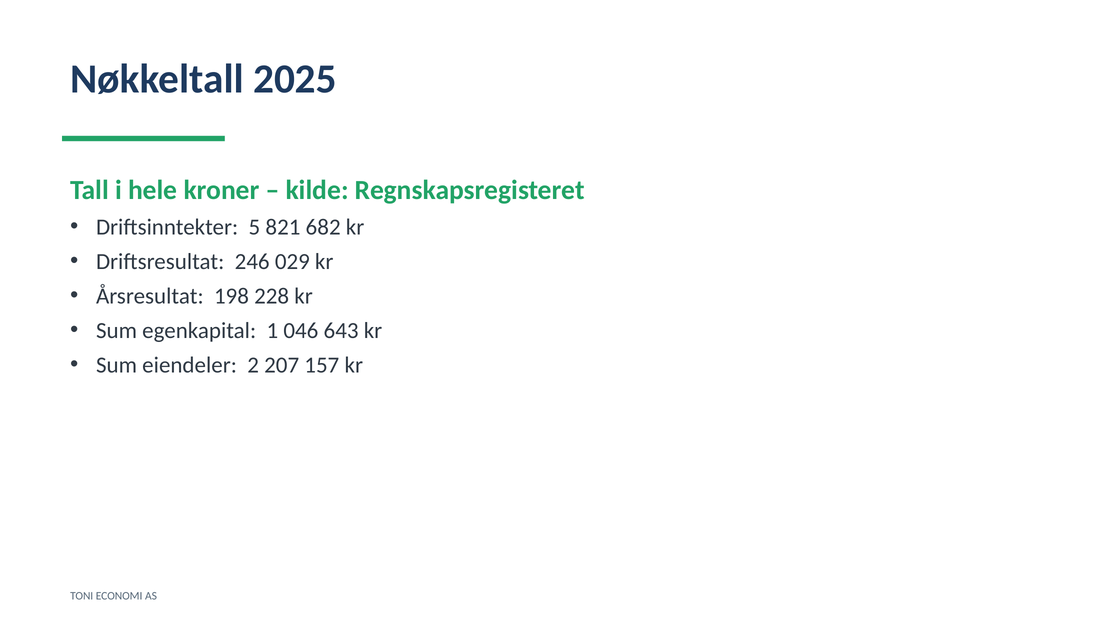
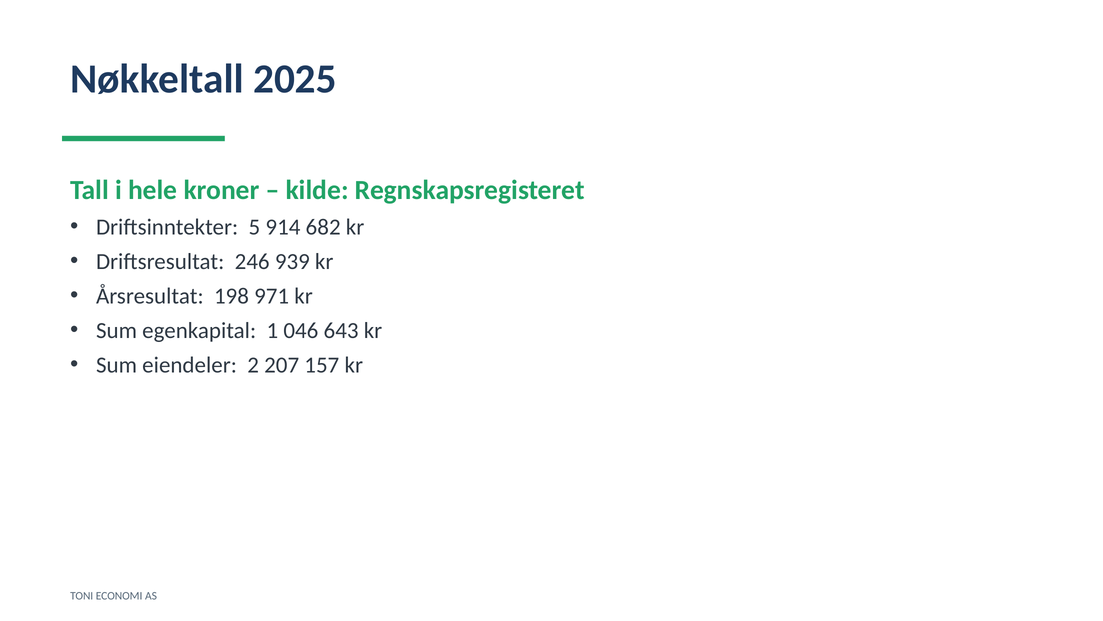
821: 821 -> 914
029: 029 -> 939
228: 228 -> 971
